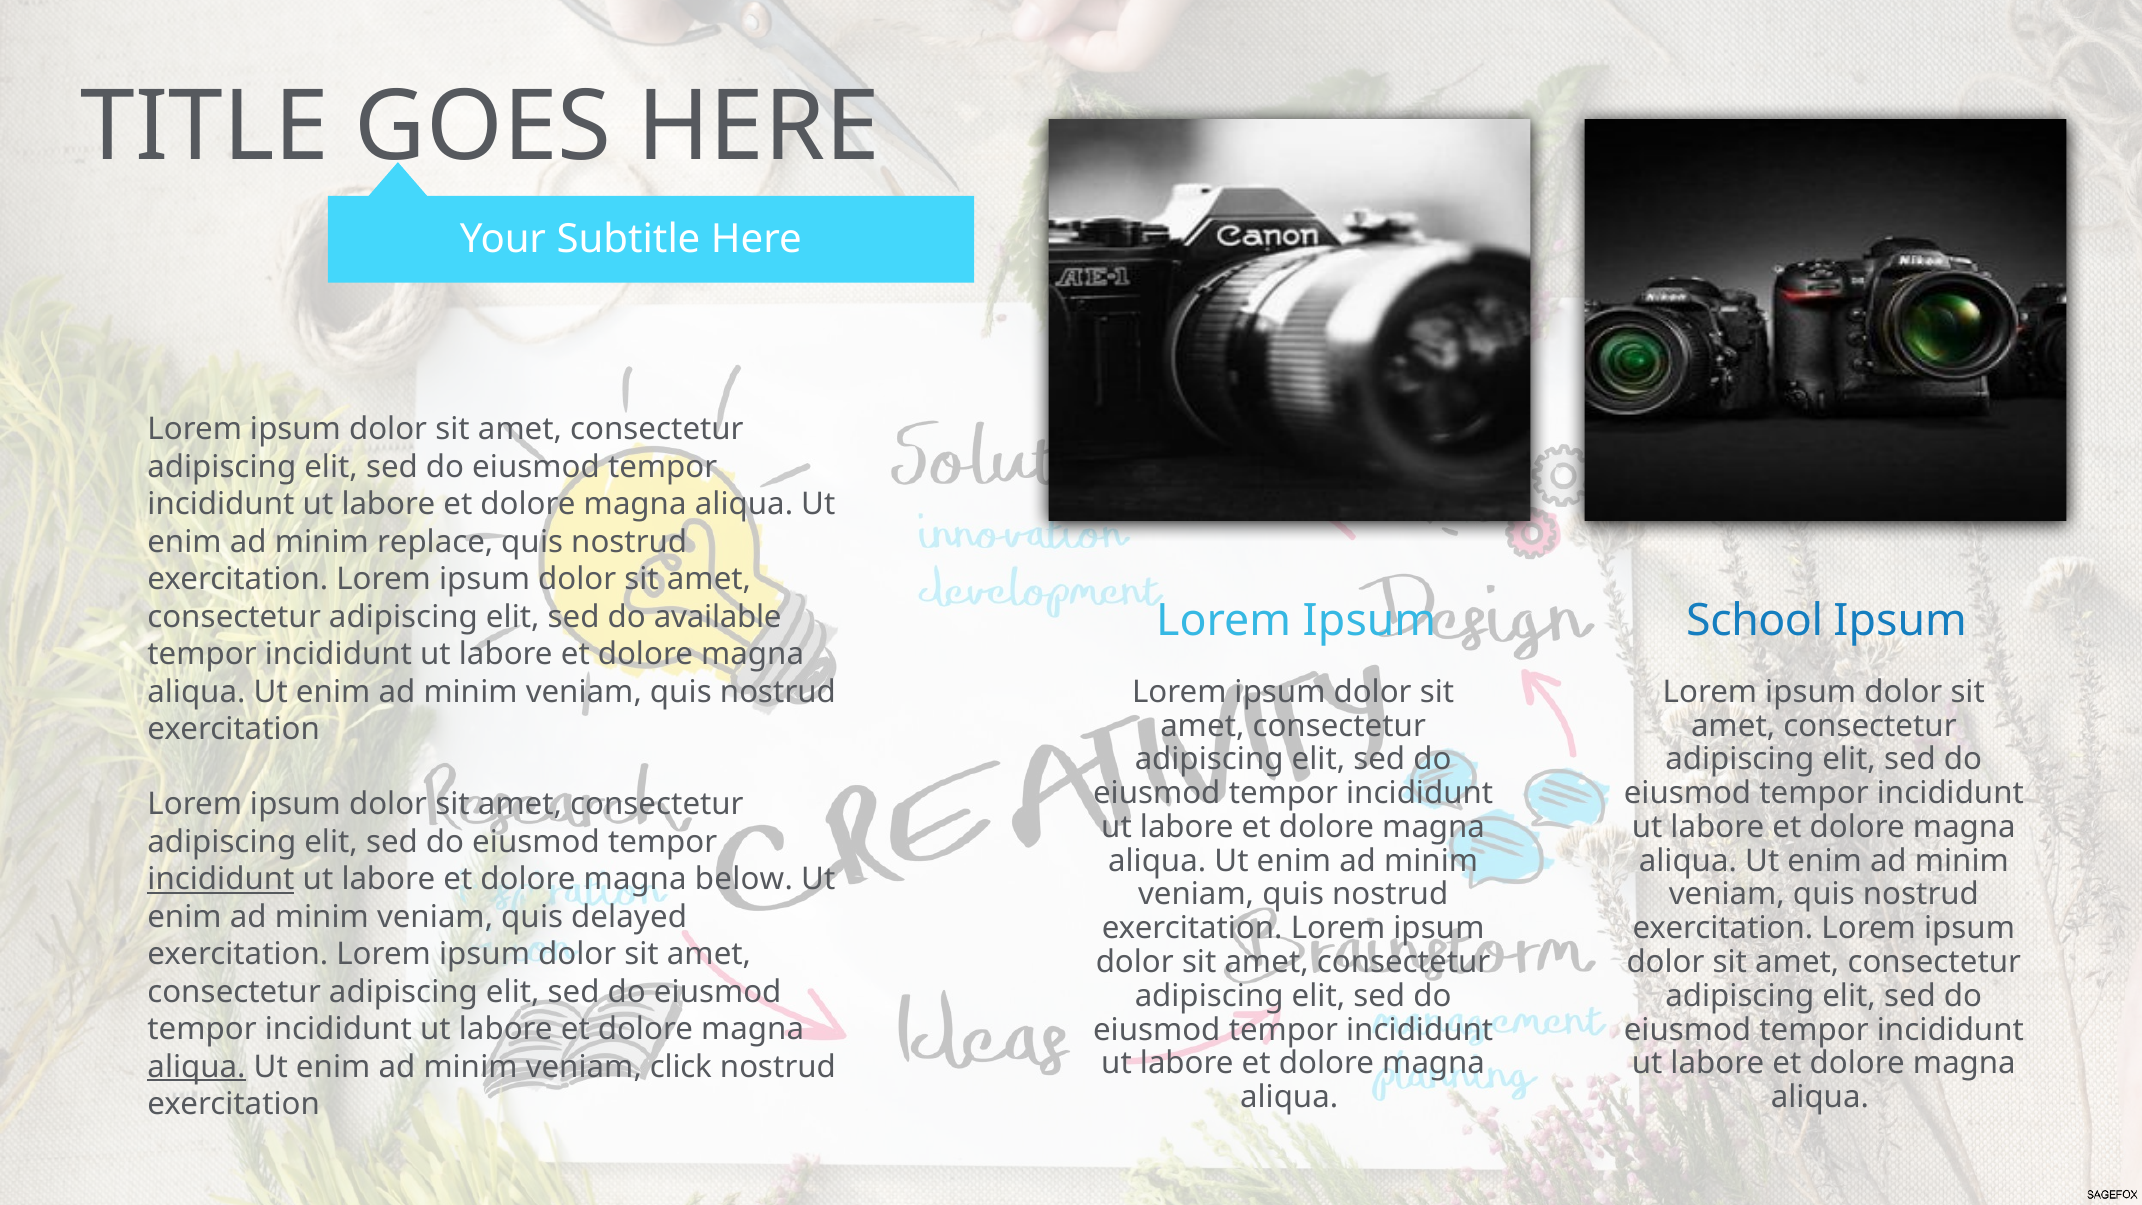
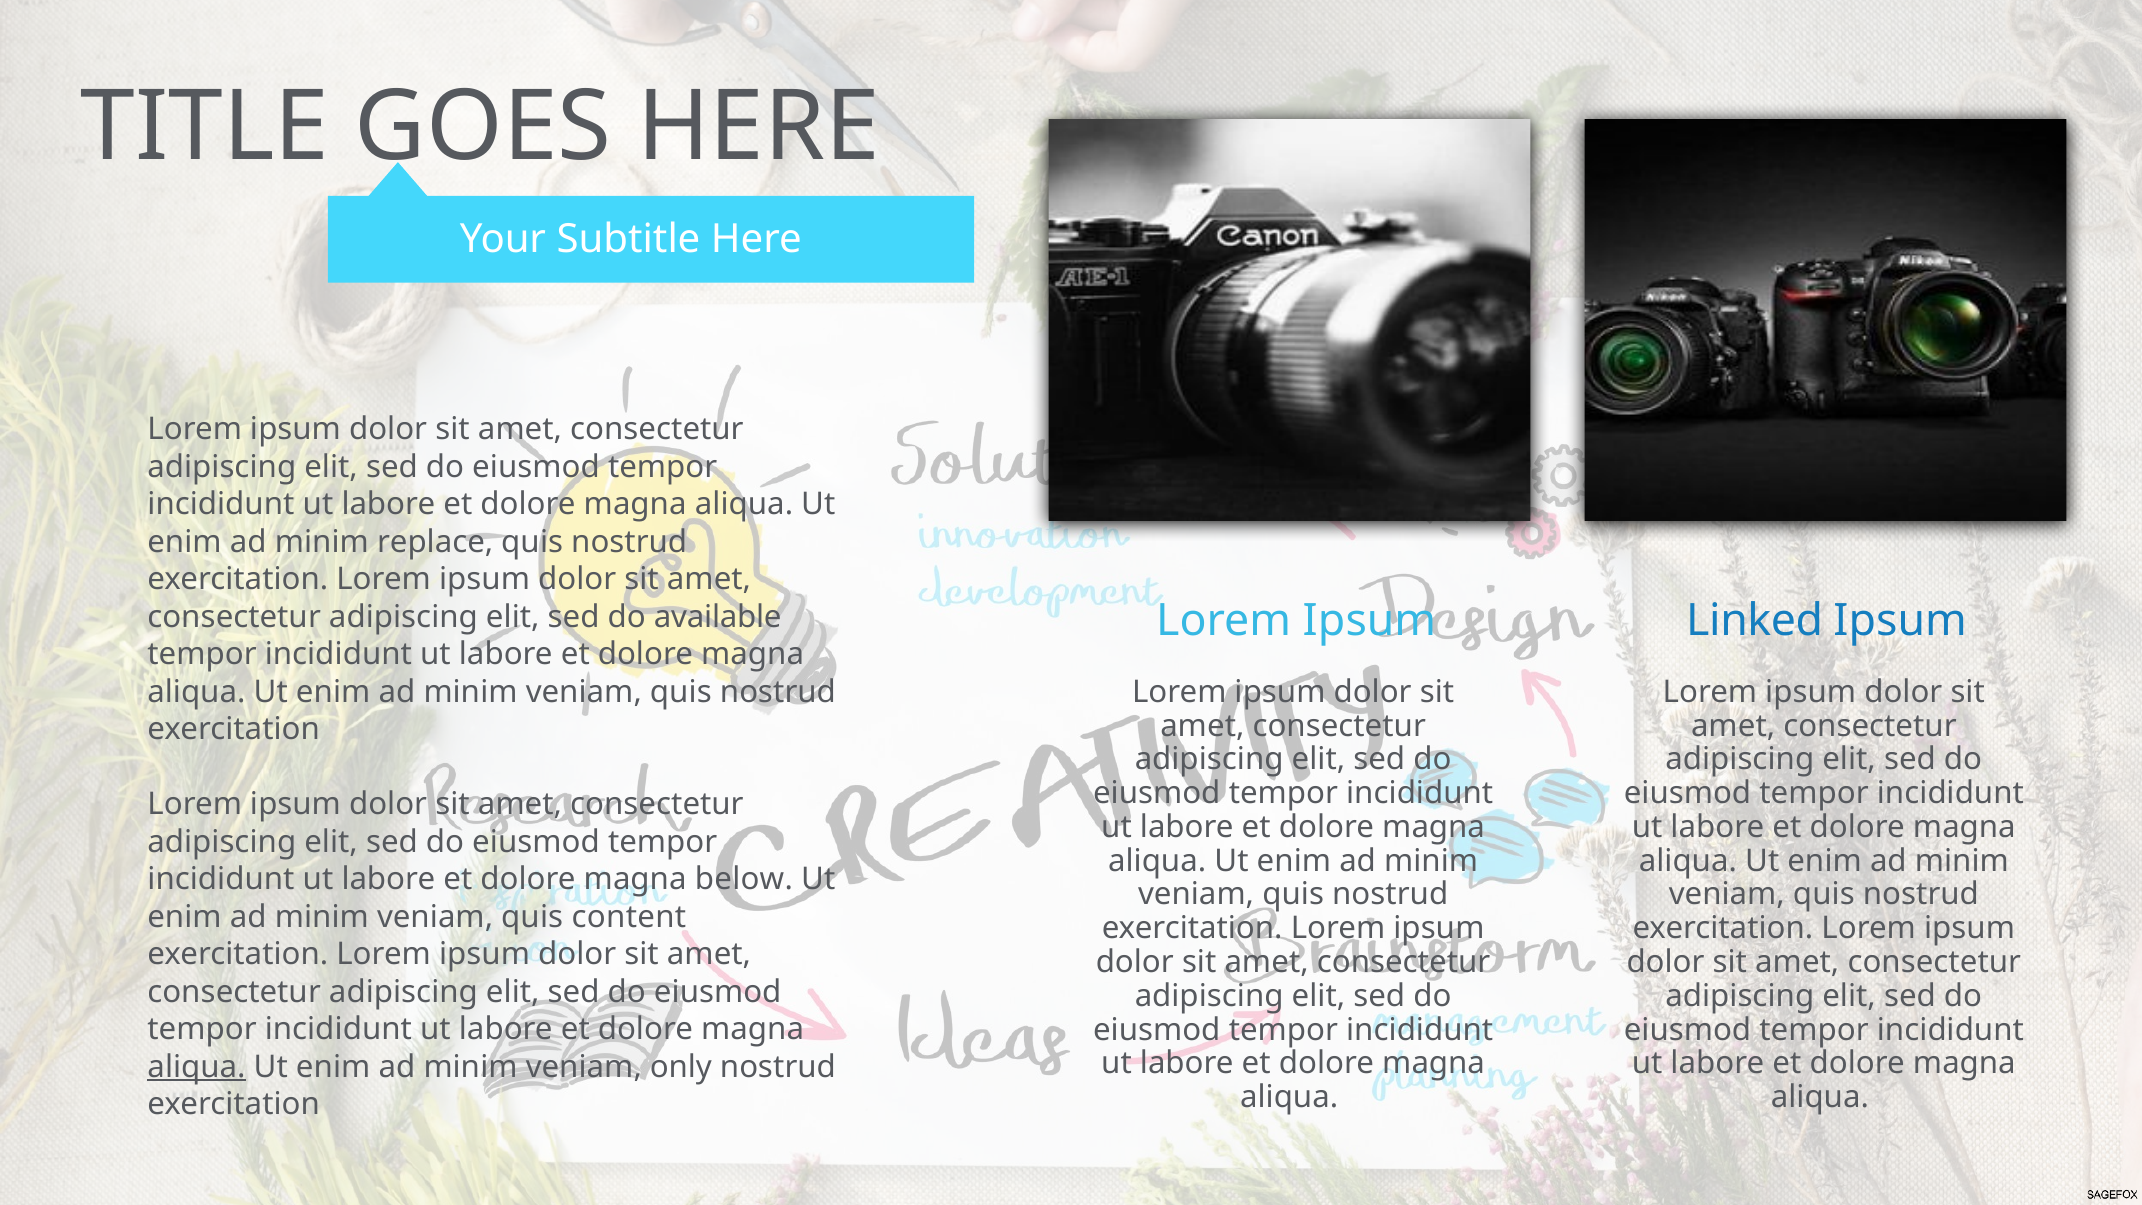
School: School -> Linked
incididunt at (221, 879) underline: present -> none
delayed: delayed -> content
click: click -> only
